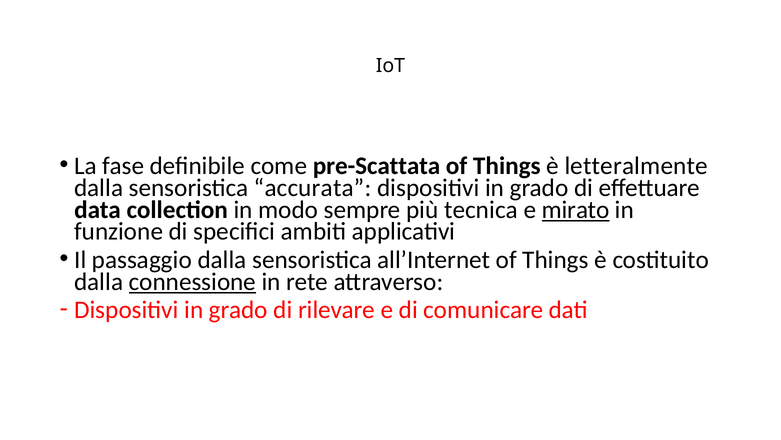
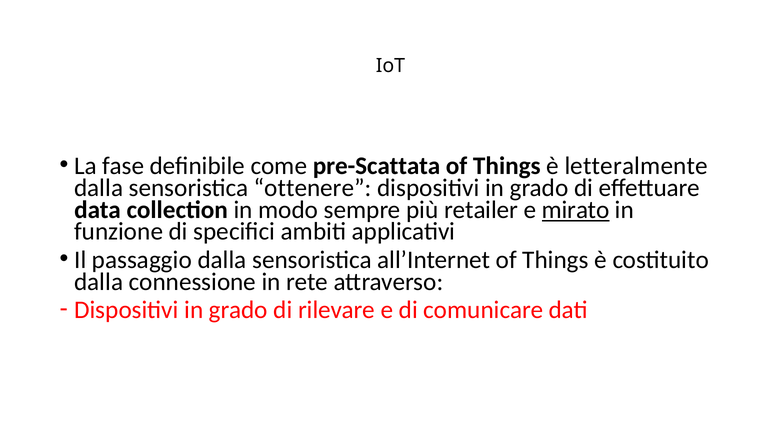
accurata: accurata -> ottenere
tecnica: tecnica -> retailer
connessione underline: present -> none
